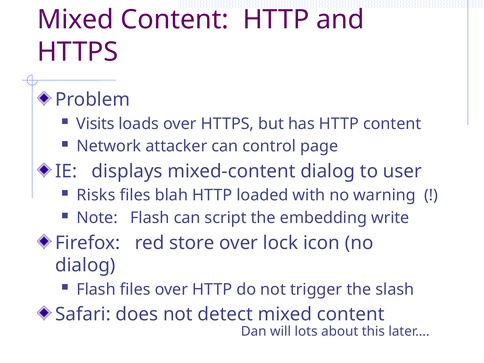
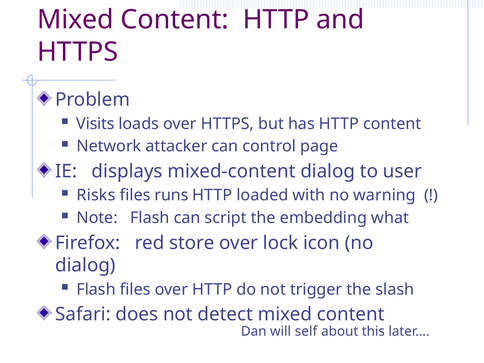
blah: blah -> runs
write: write -> what
lots: lots -> self
